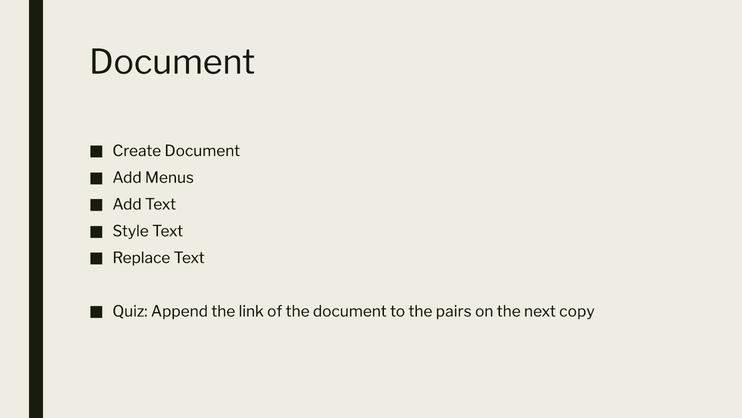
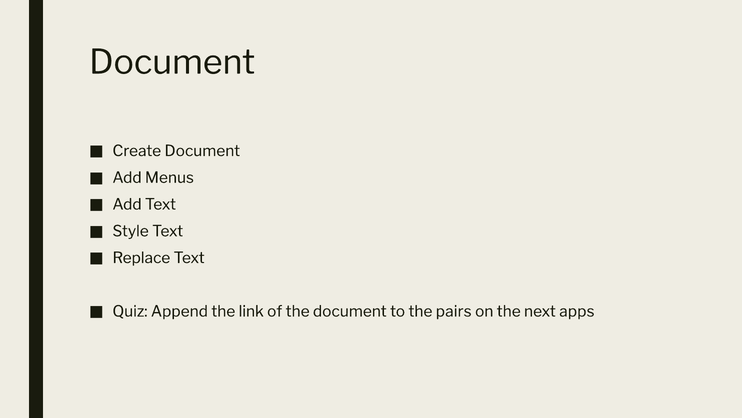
copy: copy -> apps
